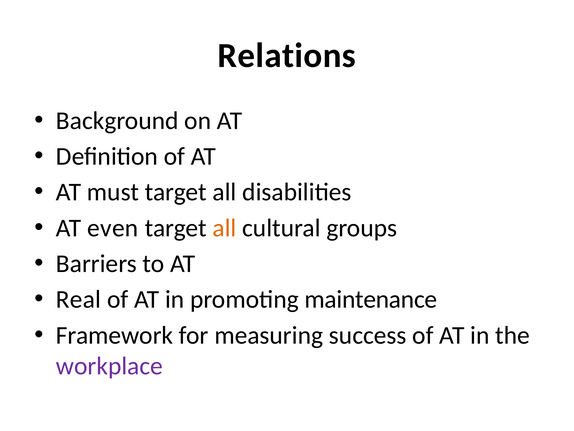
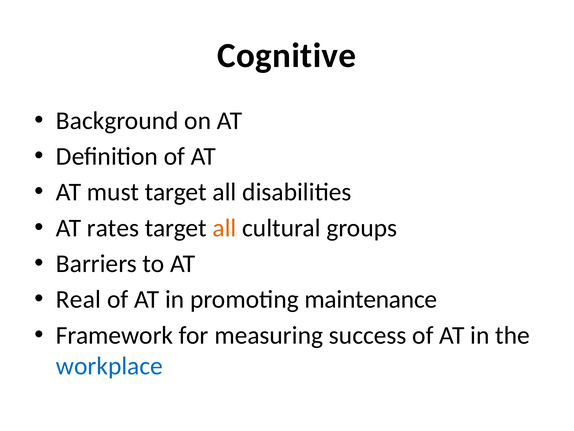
Relations: Relations -> Cognitive
even: even -> rates
workplace colour: purple -> blue
